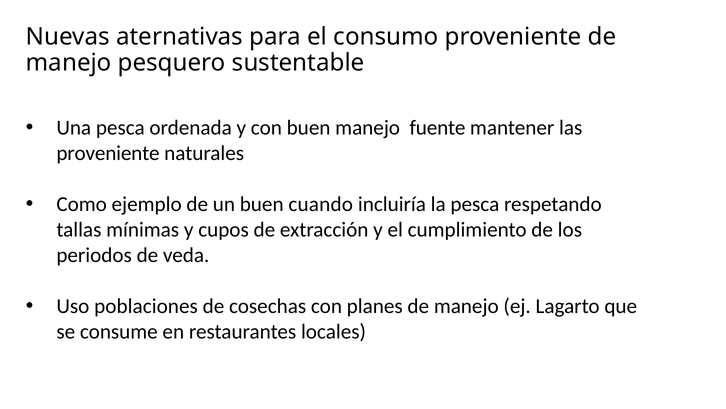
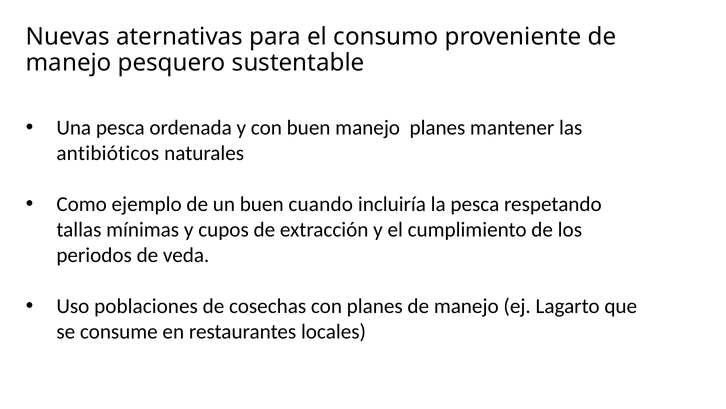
manejo fuente: fuente -> planes
proveniente at (108, 153): proveniente -> antibióticos
